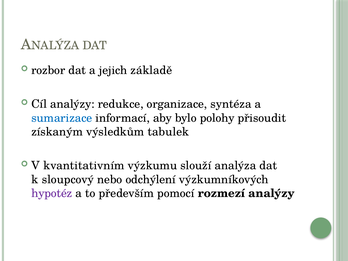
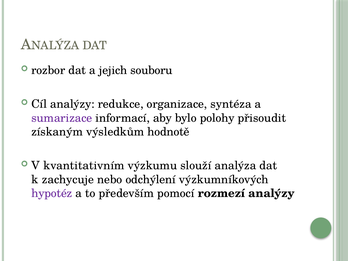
základě: základě -> souboru
sumarizace colour: blue -> purple
tabulek: tabulek -> hodnotě
sloupcový: sloupcový -> zachycuje
